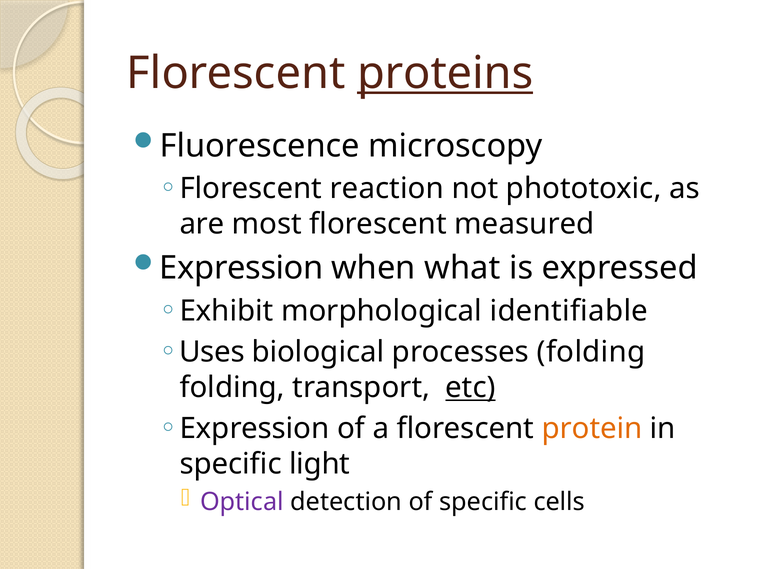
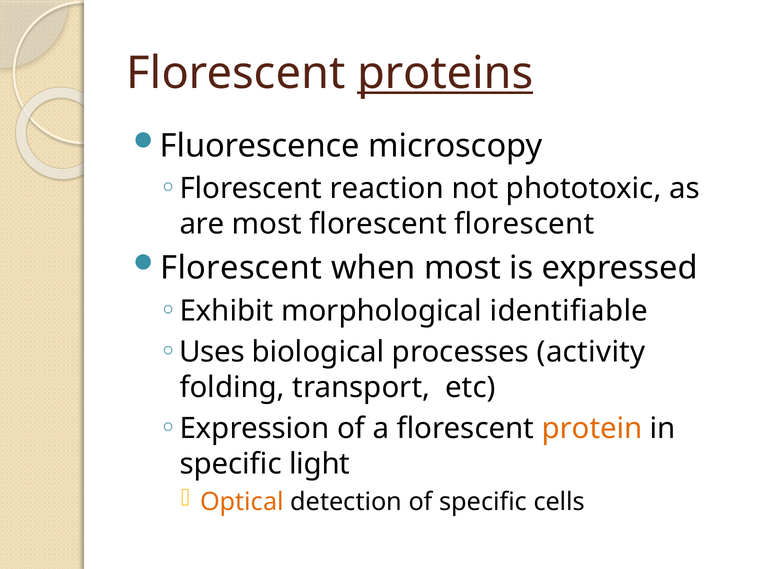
florescent measured: measured -> florescent
Expression at (242, 268): Expression -> Florescent
when what: what -> most
processes folding: folding -> activity
etc underline: present -> none
Optical colour: purple -> orange
